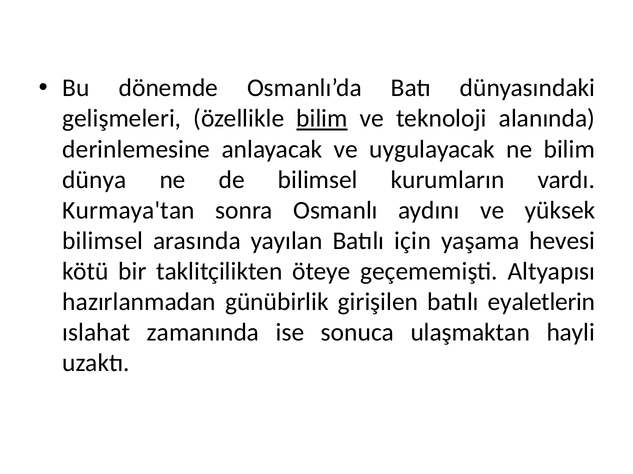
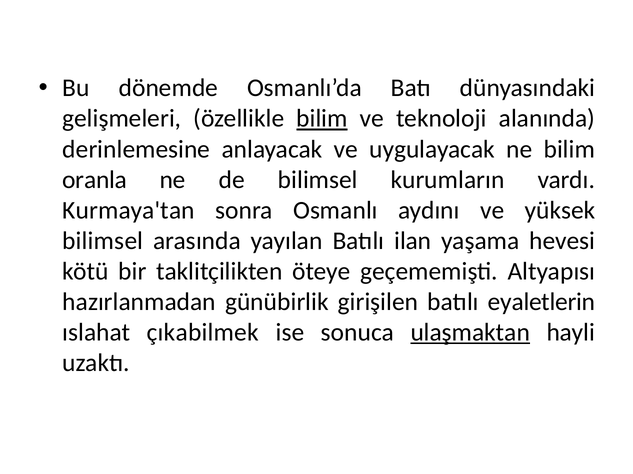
dünya: dünya -> oranla
için: için -> ilan
zamanında: zamanında -> çıkabilmek
ulaşmaktan underline: none -> present
